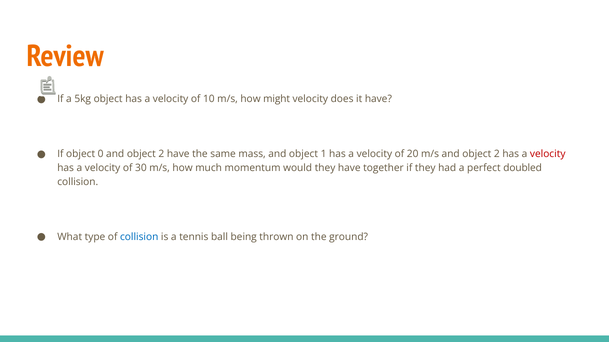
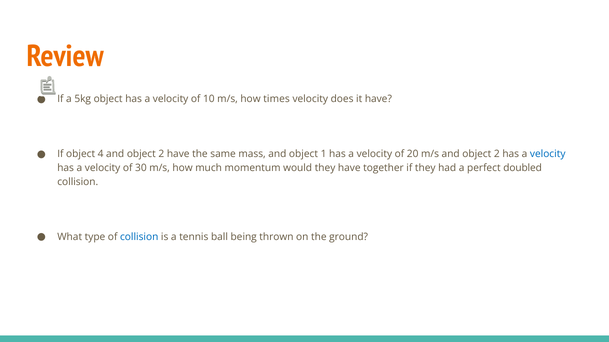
might: might -> times
0: 0 -> 4
velocity at (548, 154) colour: red -> blue
